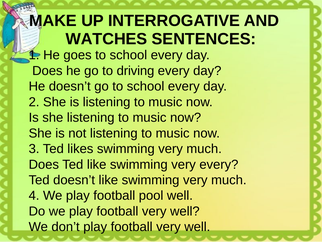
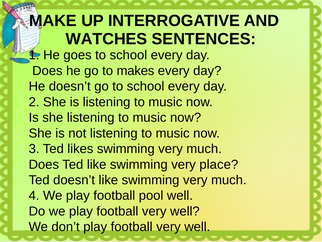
driving: driving -> makes
very every: every -> place
